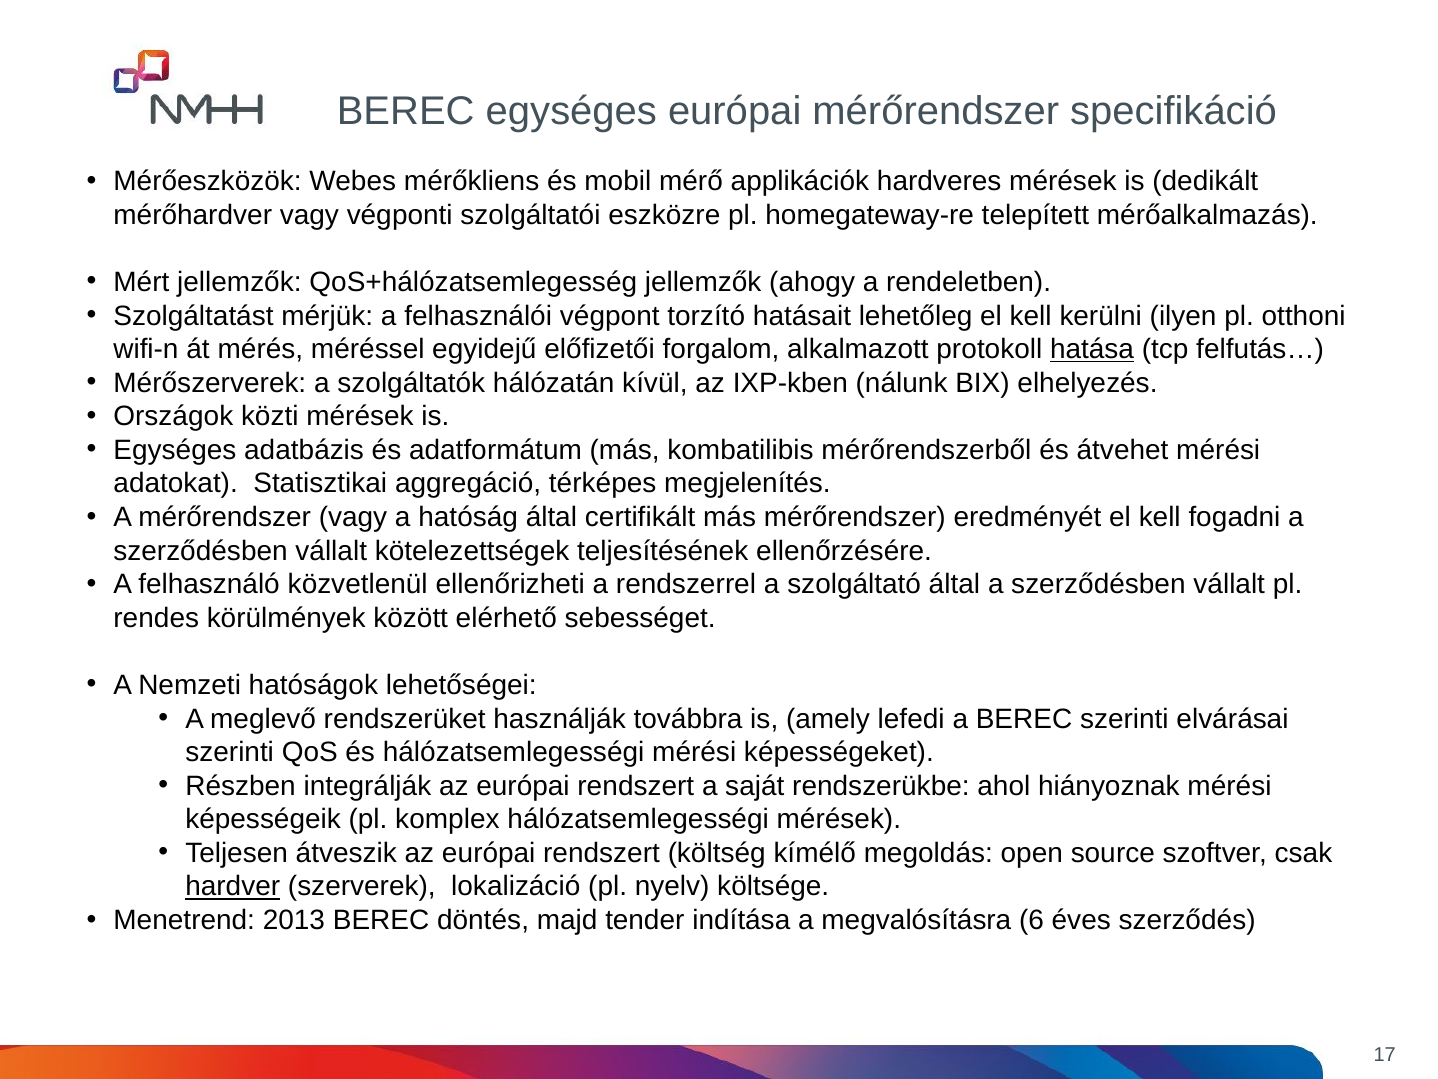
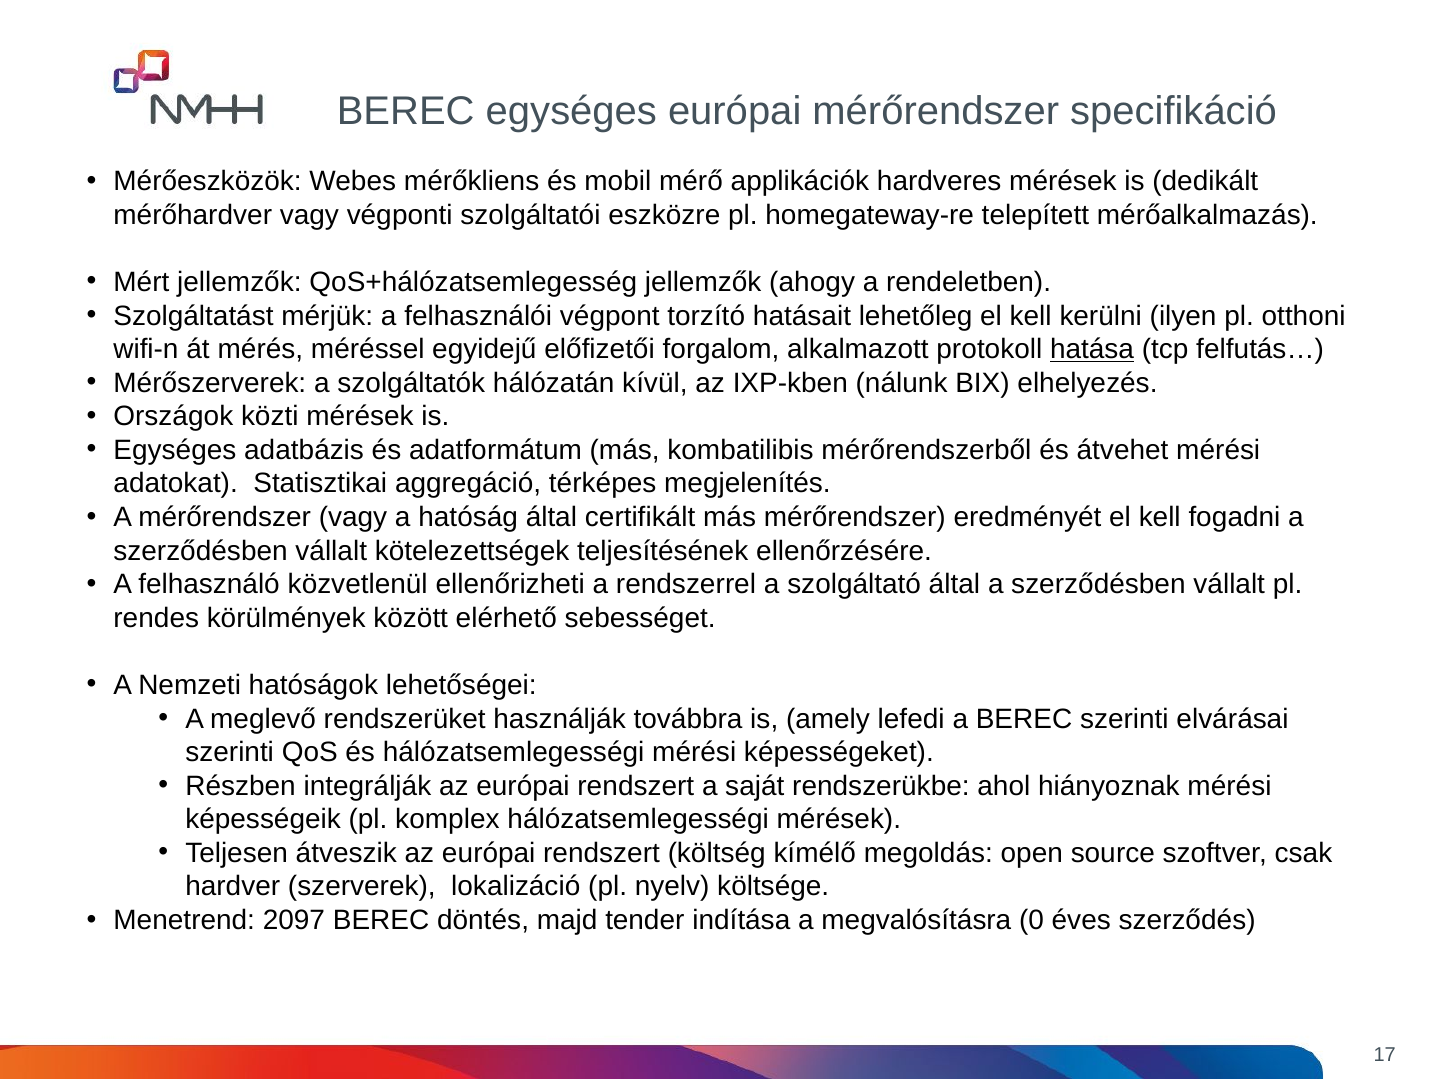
hardver underline: present -> none
2013: 2013 -> 2097
6: 6 -> 0
